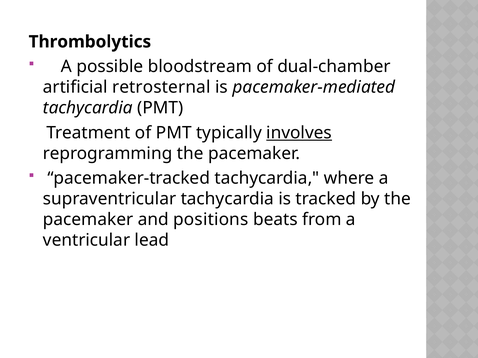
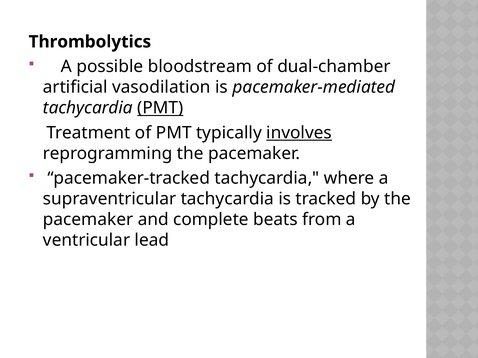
retrosternal: retrosternal -> vasodilation
PMT at (160, 108) underline: none -> present
positions: positions -> complete
